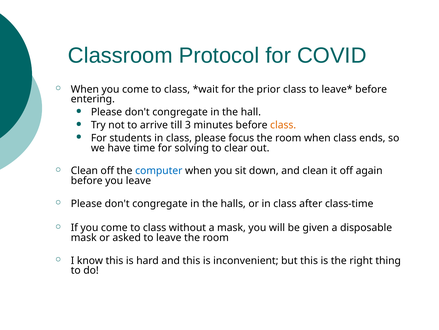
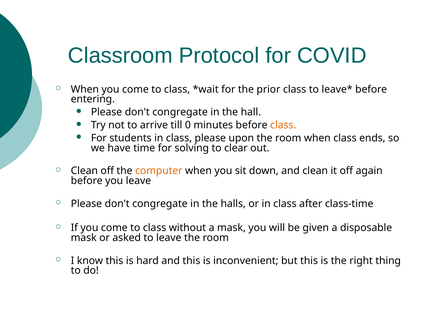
3: 3 -> 0
focus: focus -> upon
computer colour: blue -> orange
